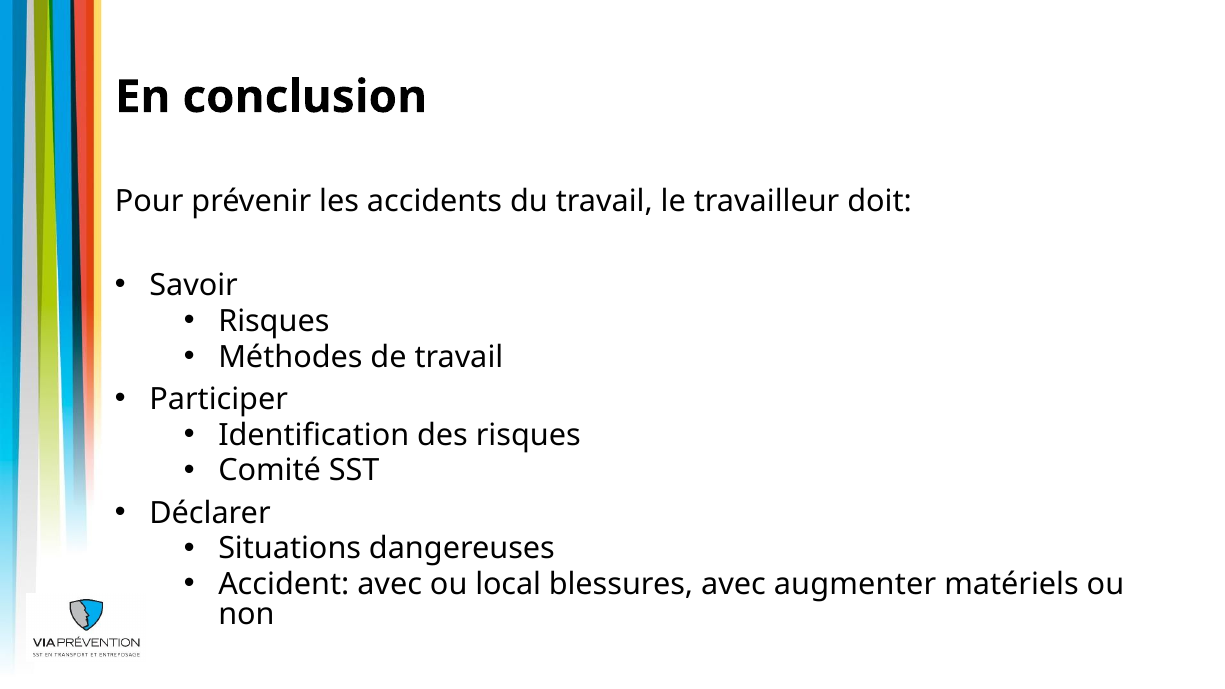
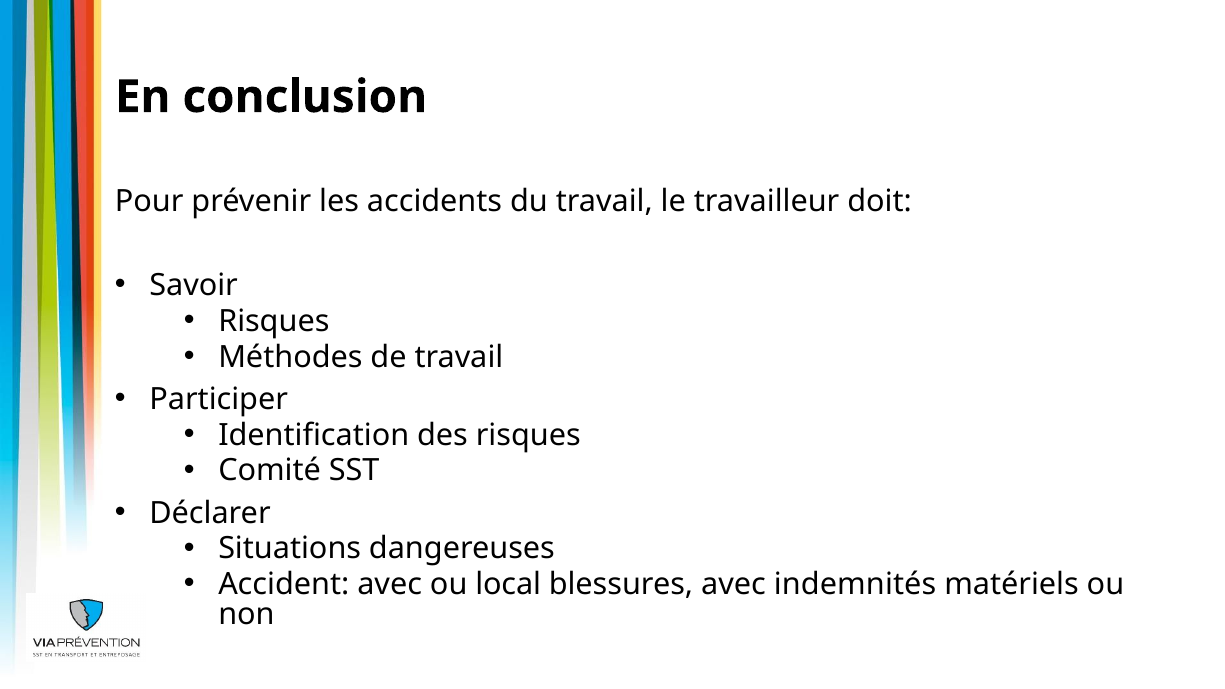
augmenter: augmenter -> indemnités
